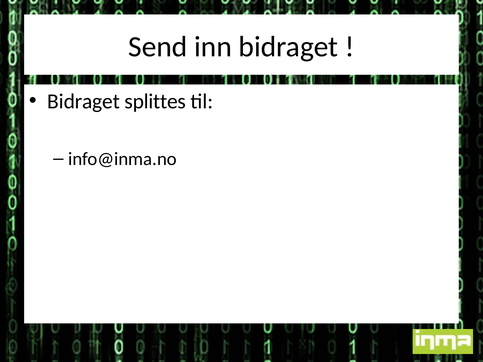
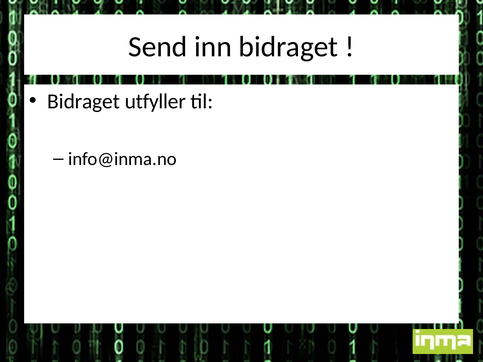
splittes: splittes -> utfyller
